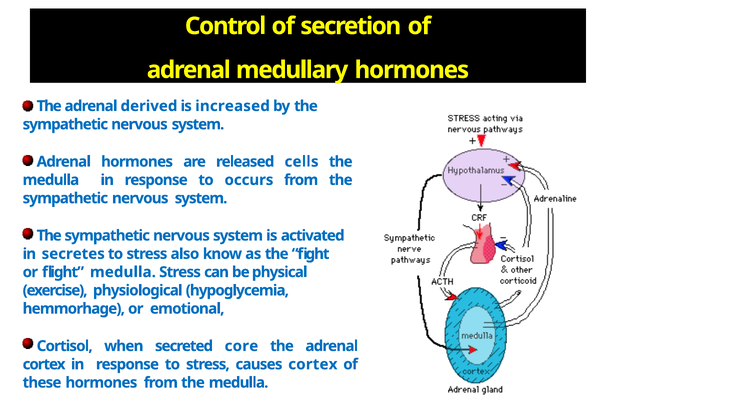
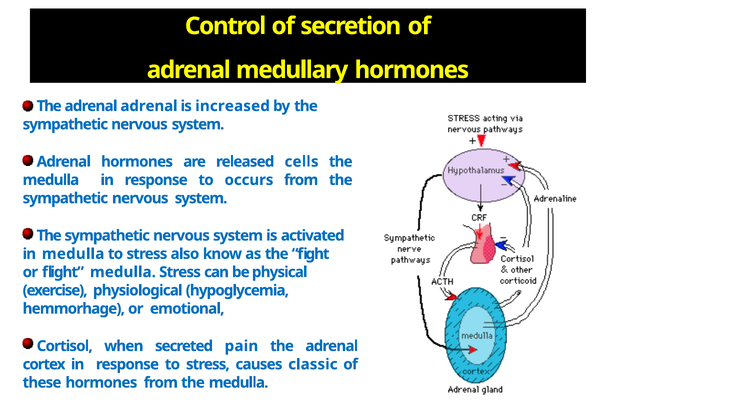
adrenal derived: derived -> adrenal
in secretes: secretes -> medulla
core: core -> pain
causes cortex: cortex -> classic
